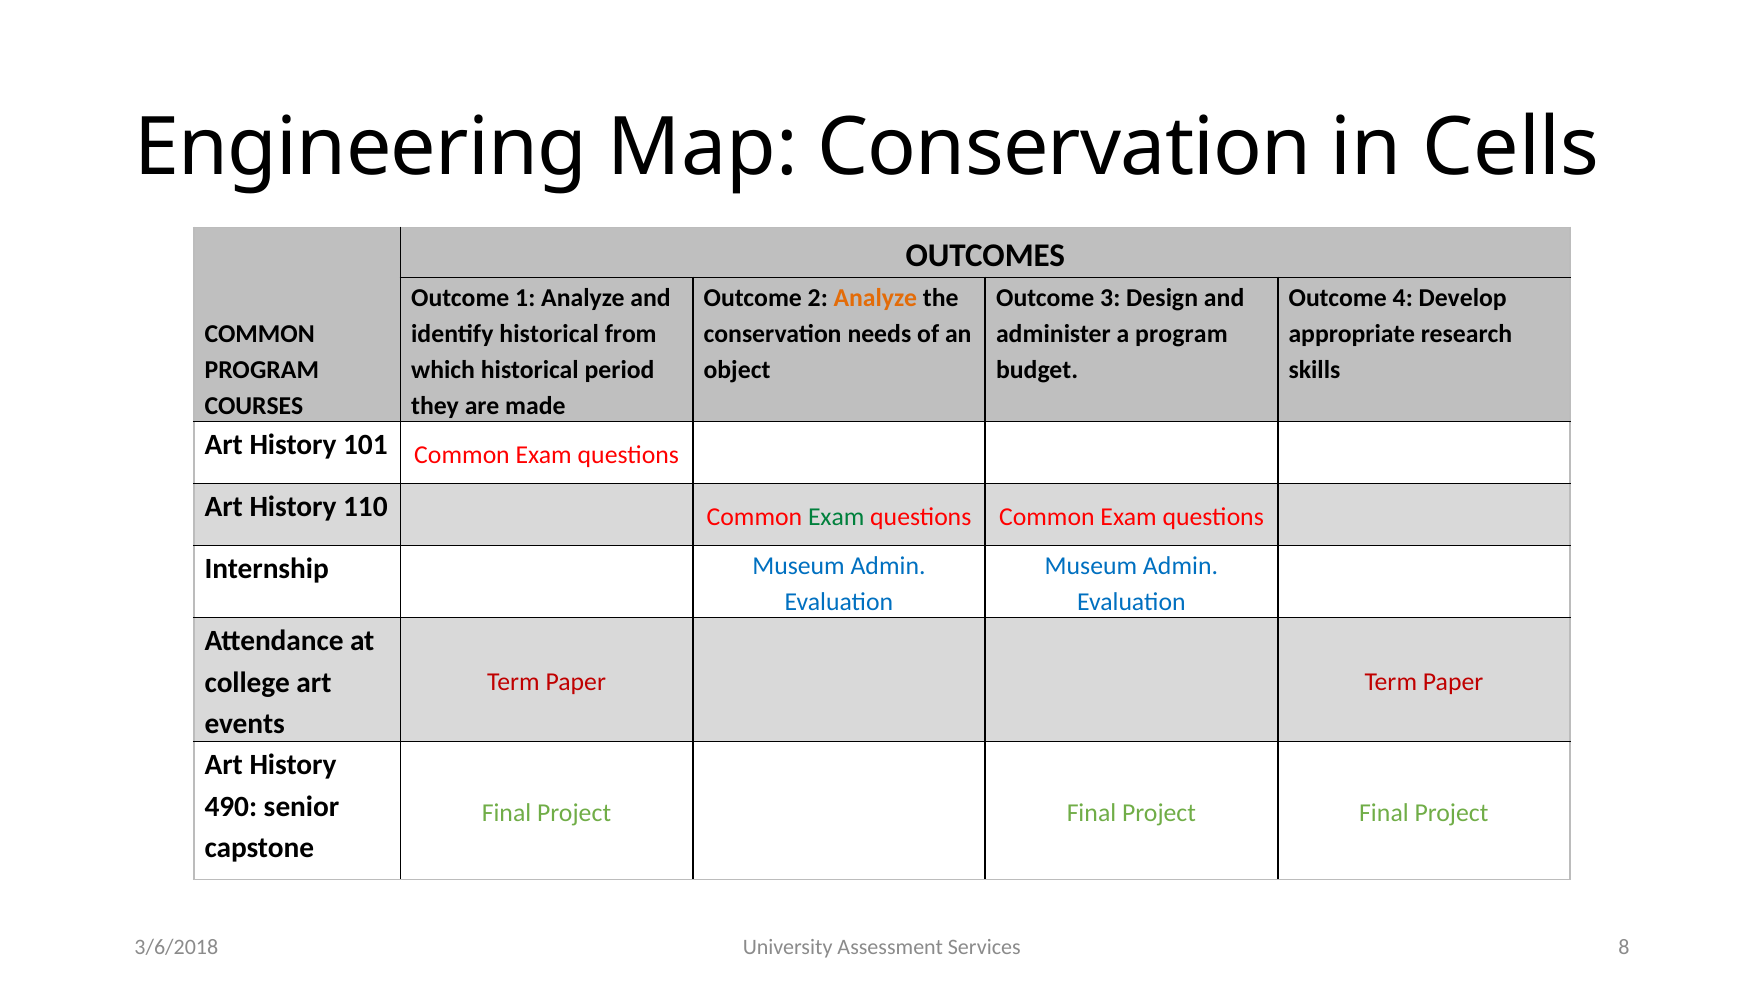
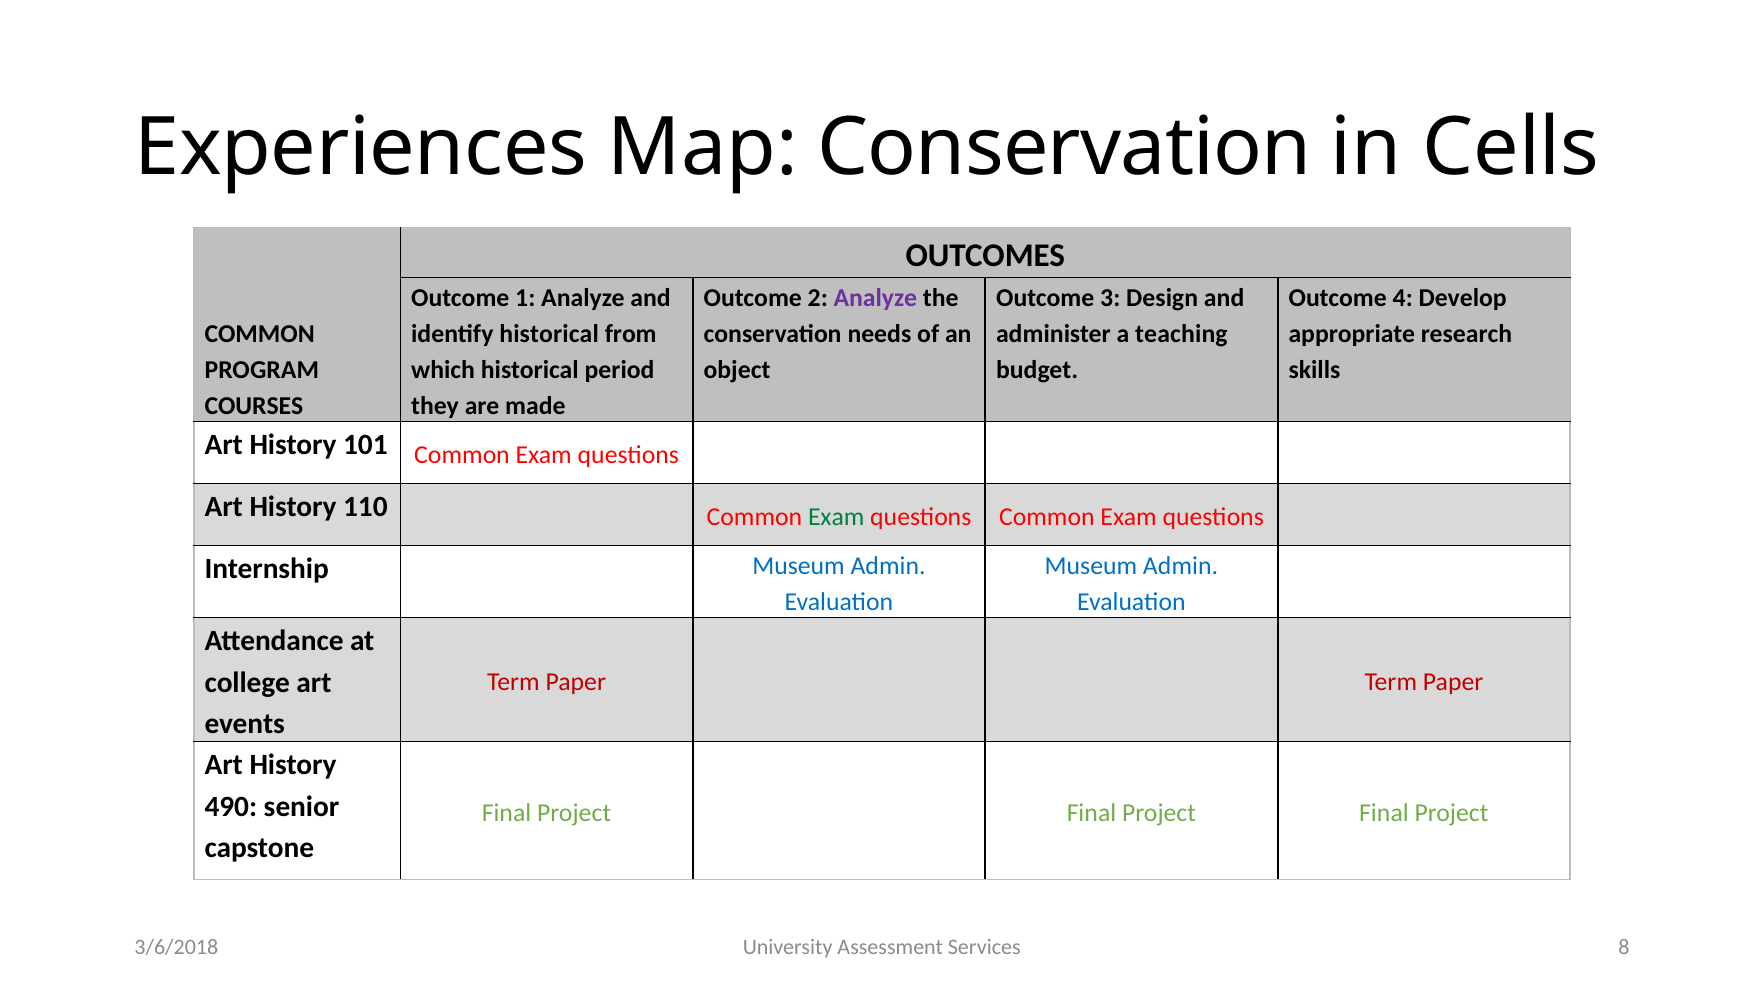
Engineering: Engineering -> Experiences
Analyze at (875, 298) colour: orange -> purple
a program: program -> teaching
